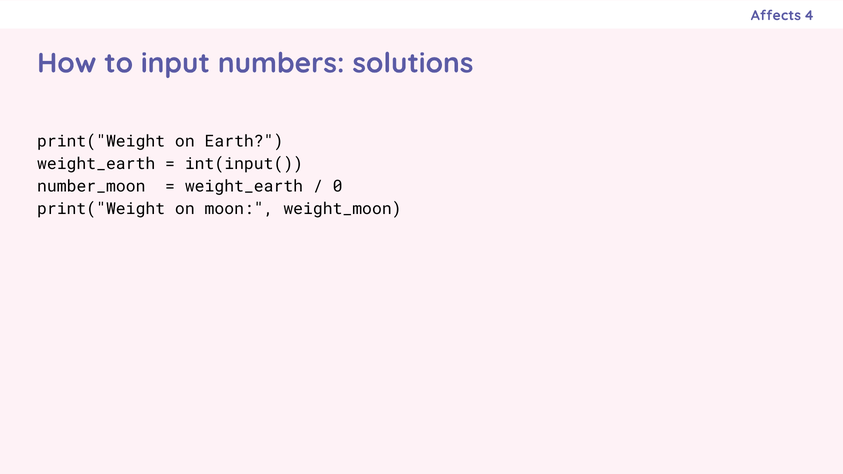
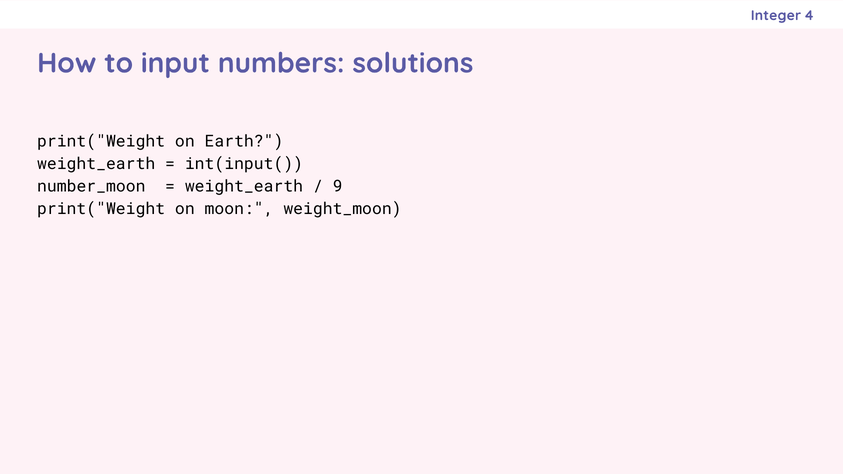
Affects: Affects -> Integer
0: 0 -> 9
